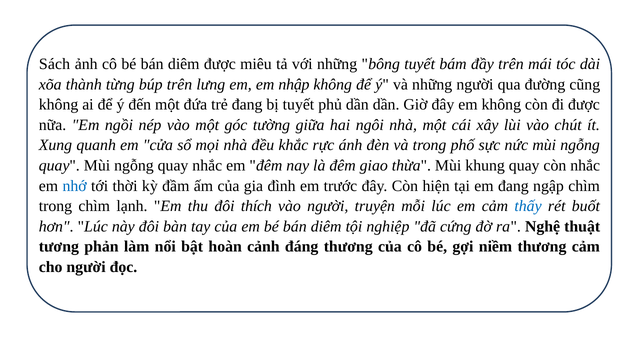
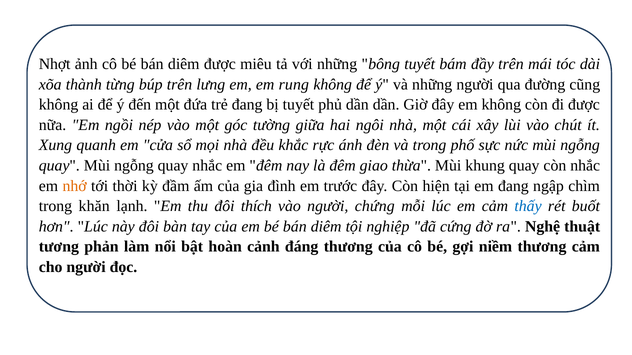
Sách: Sách -> Nhợt
nhập: nhập -> rung
nhớ colour: blue -> orange
trong chìm: chìm -> khăn
truyện: truyện -> chứng
